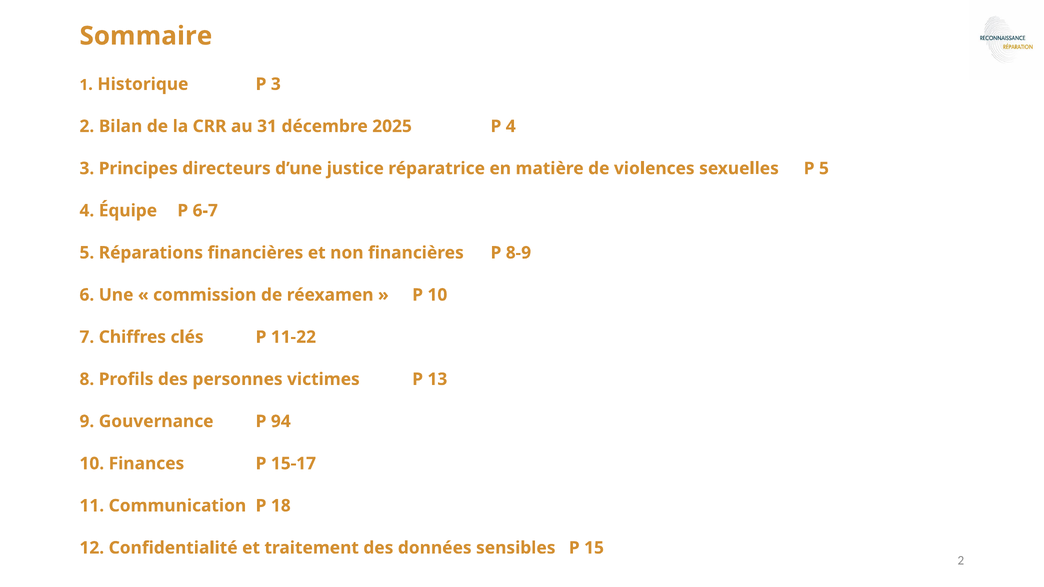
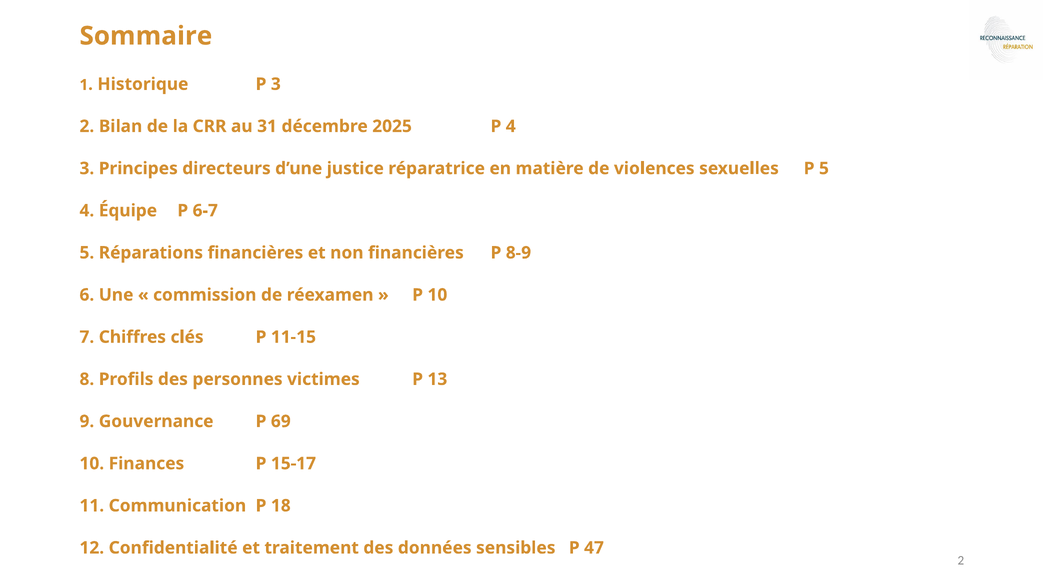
11-22: 11-22 -> 11-15
94: 94 -> 69
15: 15 -> 47
